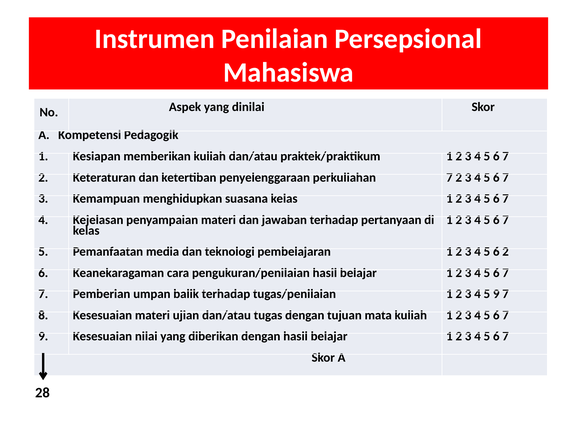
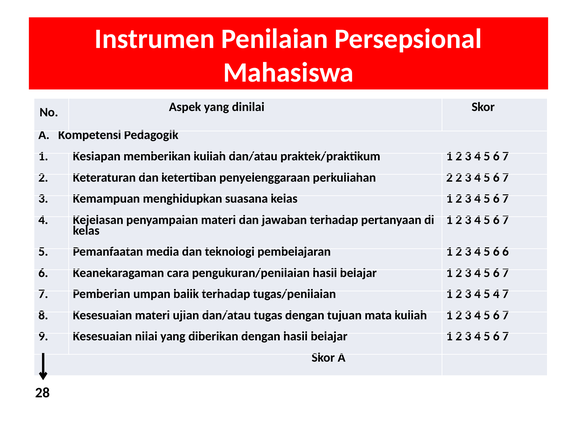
perkuliahan 7: 7 -> 2
5 6 2: 2 -> 6
5 9: 9 -> 4
